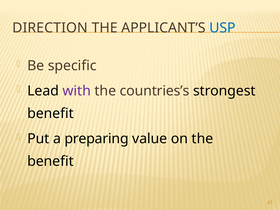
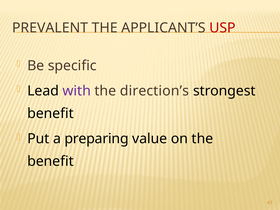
DIRECTION: DIRECTION -> PREVALENT
USP colour: blue -> red
countries’s: countries’s -> direction’s
